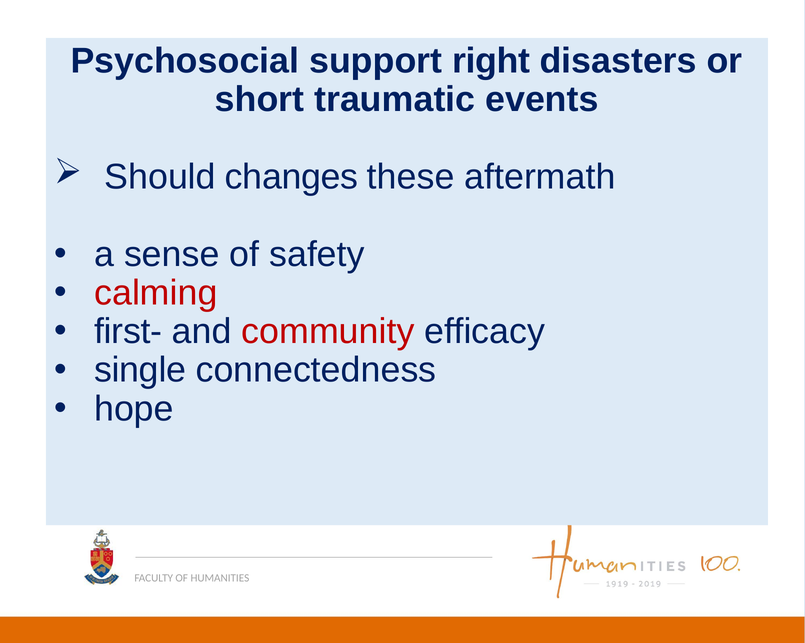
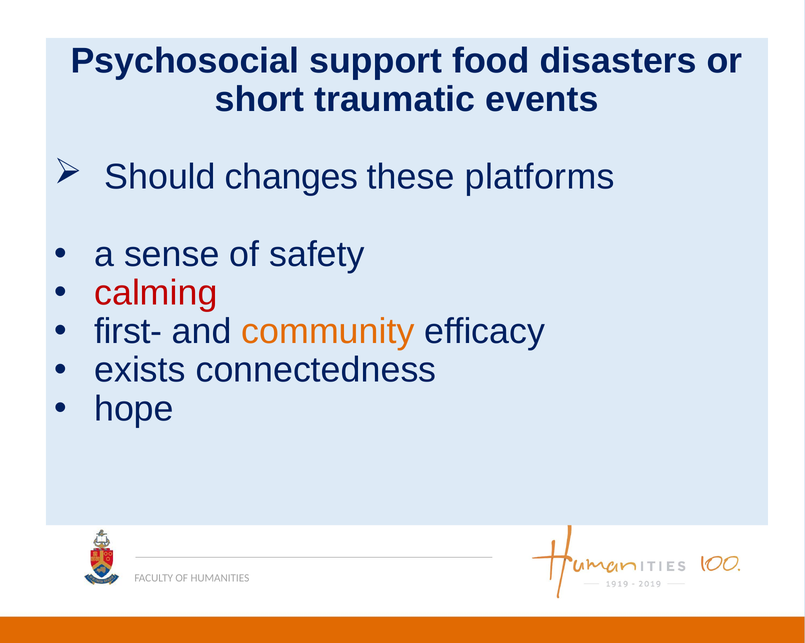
right: right -> food
aftermath: aftermath -> platforms
community colour: red -> orange
single: single -> exists
